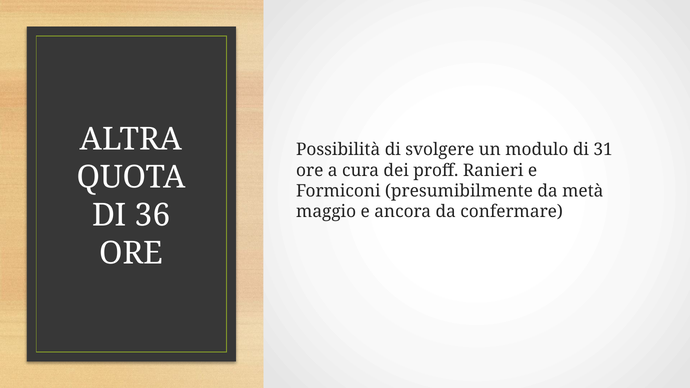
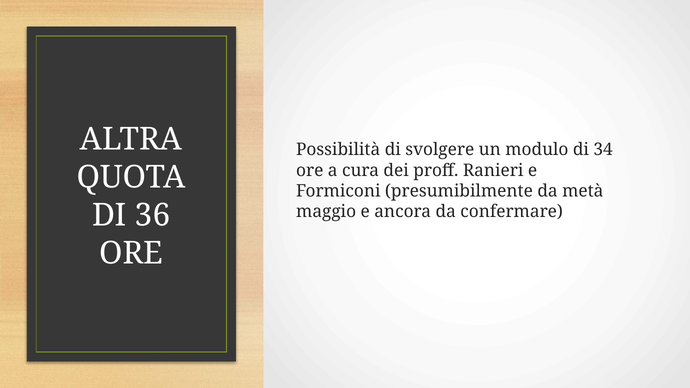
31: 31 -> 34
